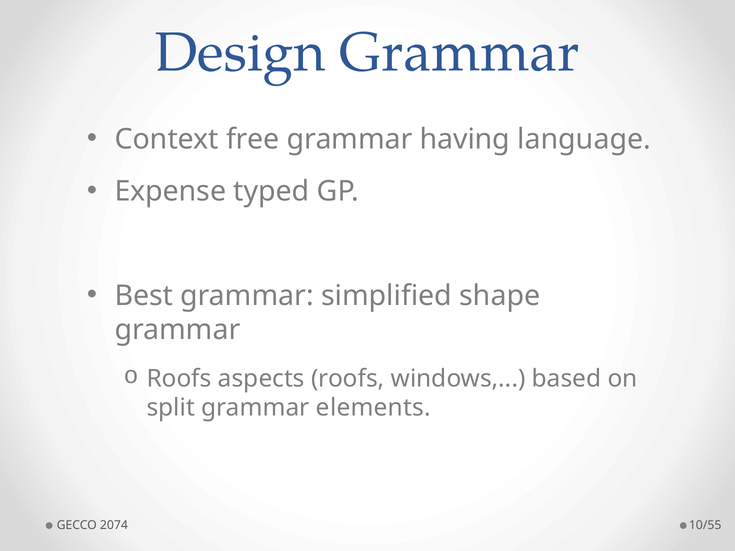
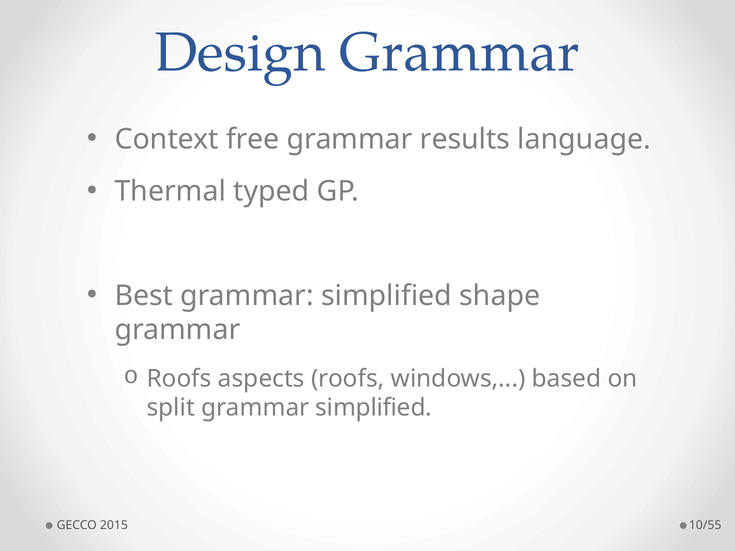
having: having -> results
Expense: Expense -> Thermal
split grammar elements: elements -> simplified
2074: 2074 -> 2015
